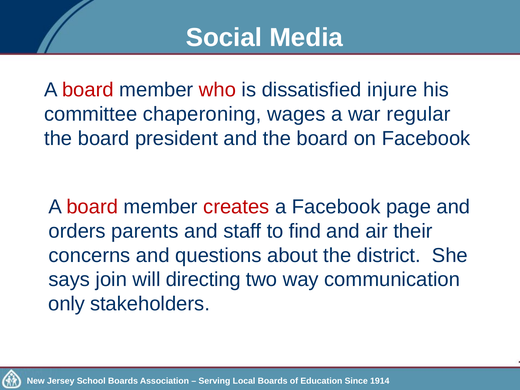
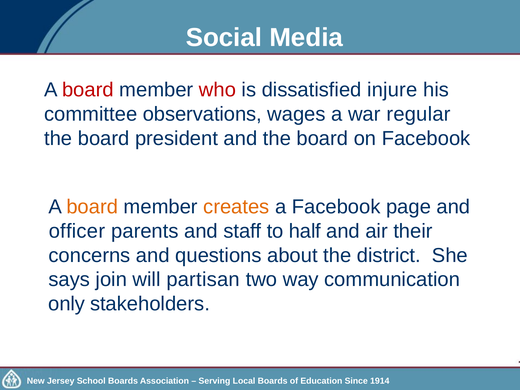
chaperoning: chaperoning -> observations
board at (92, 207) colour: red -> orange
creates colour: red -> orange
orders: orders -> officer
find: find -> half
directing: directing -> partisan
